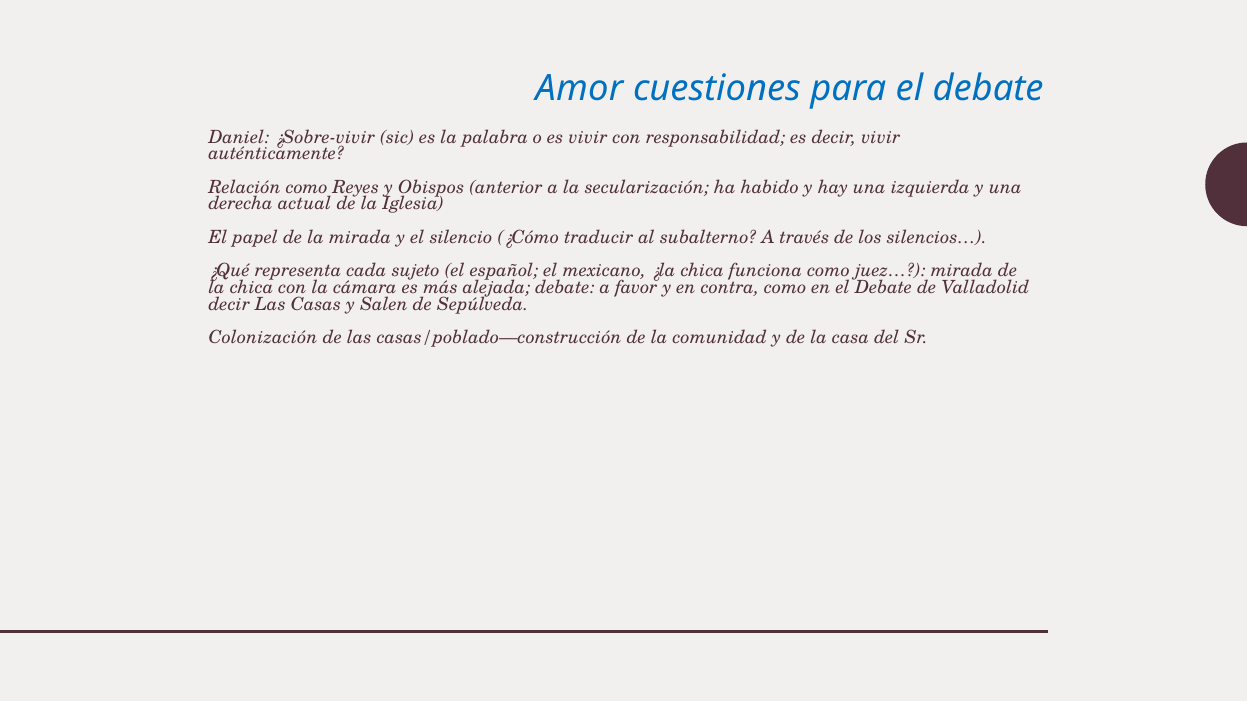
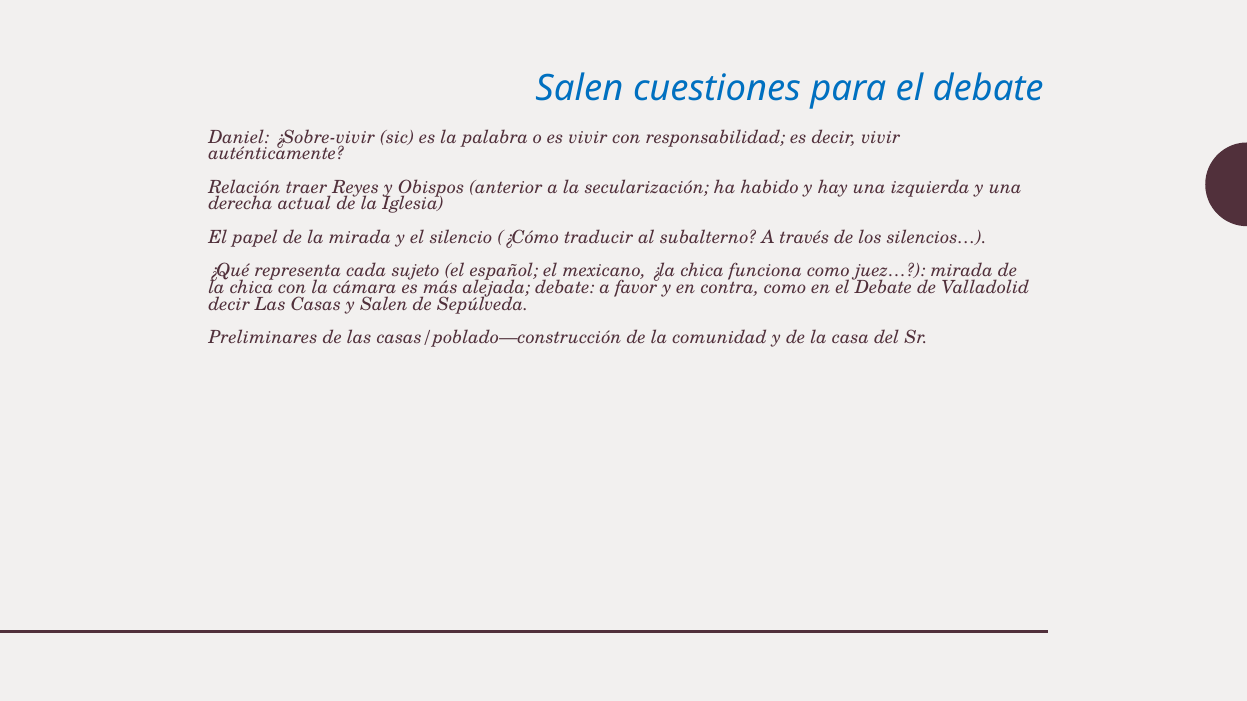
Amor at (579, 89): Amor -> Salen
Relación como: como -> traer
Colonización: Colonización -> Preliminares
